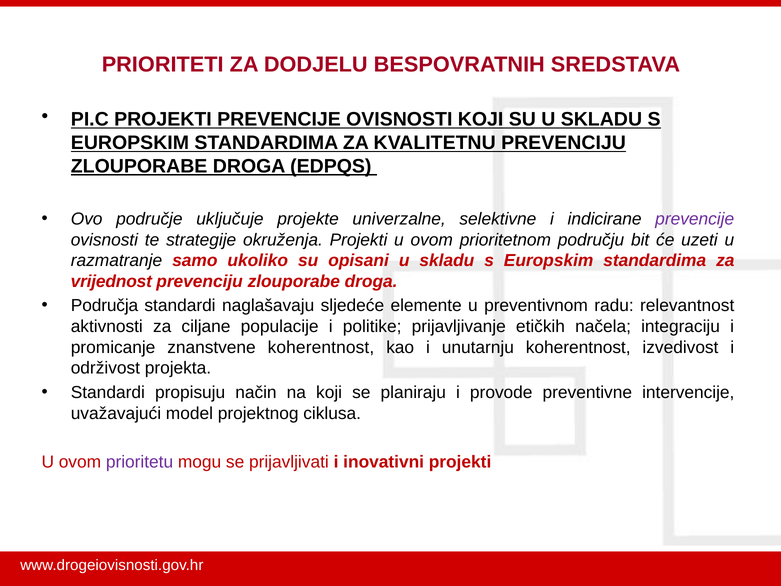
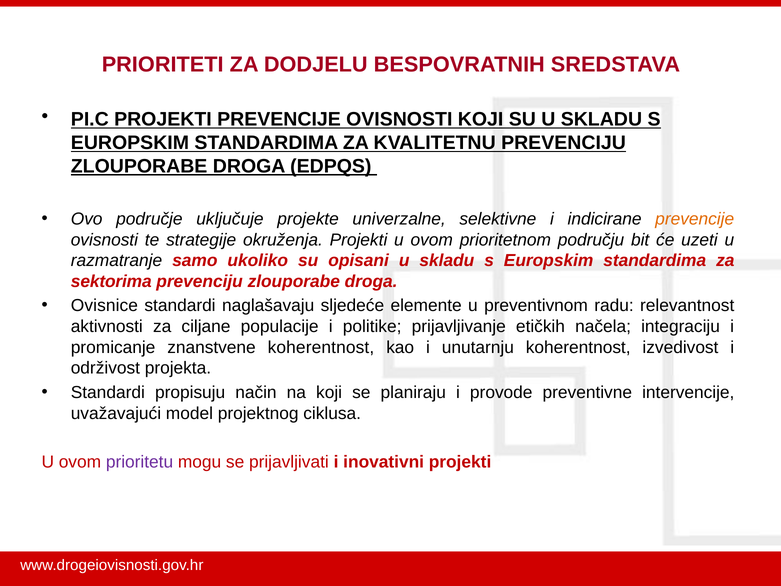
prevencije at (695, 219) colour: purple -> orange
vrijednost: vrijednost -> sektorima
Područja: Područja -> Ovisnice
